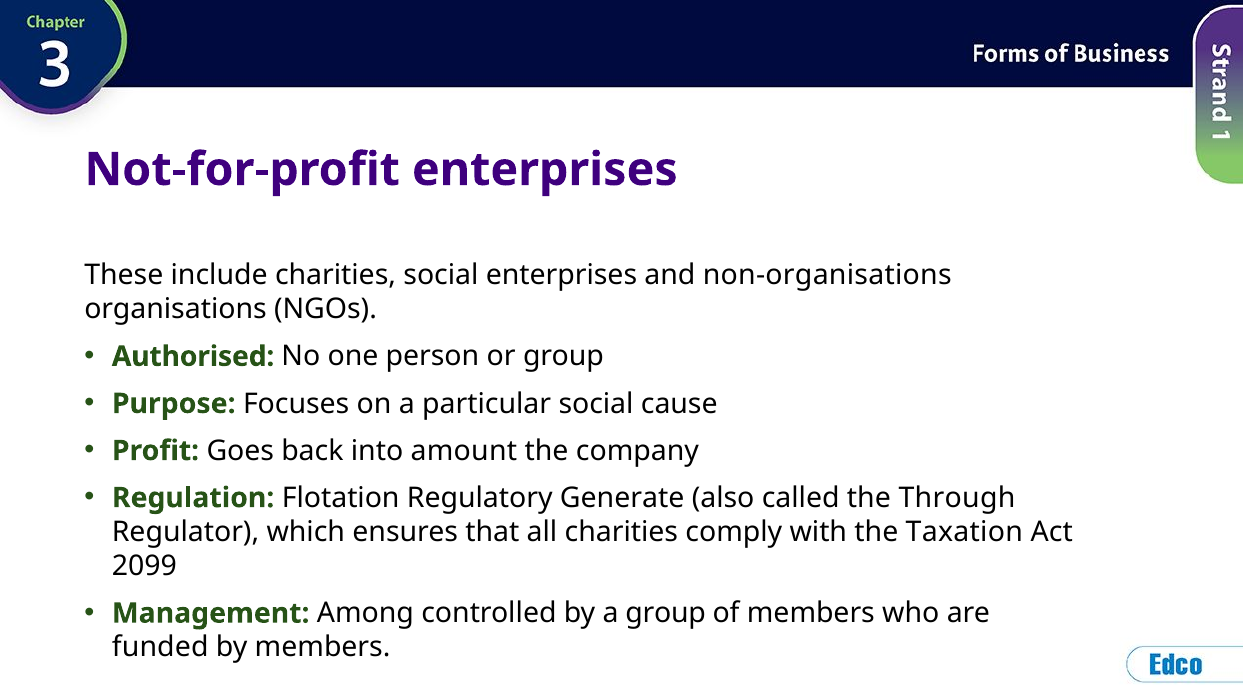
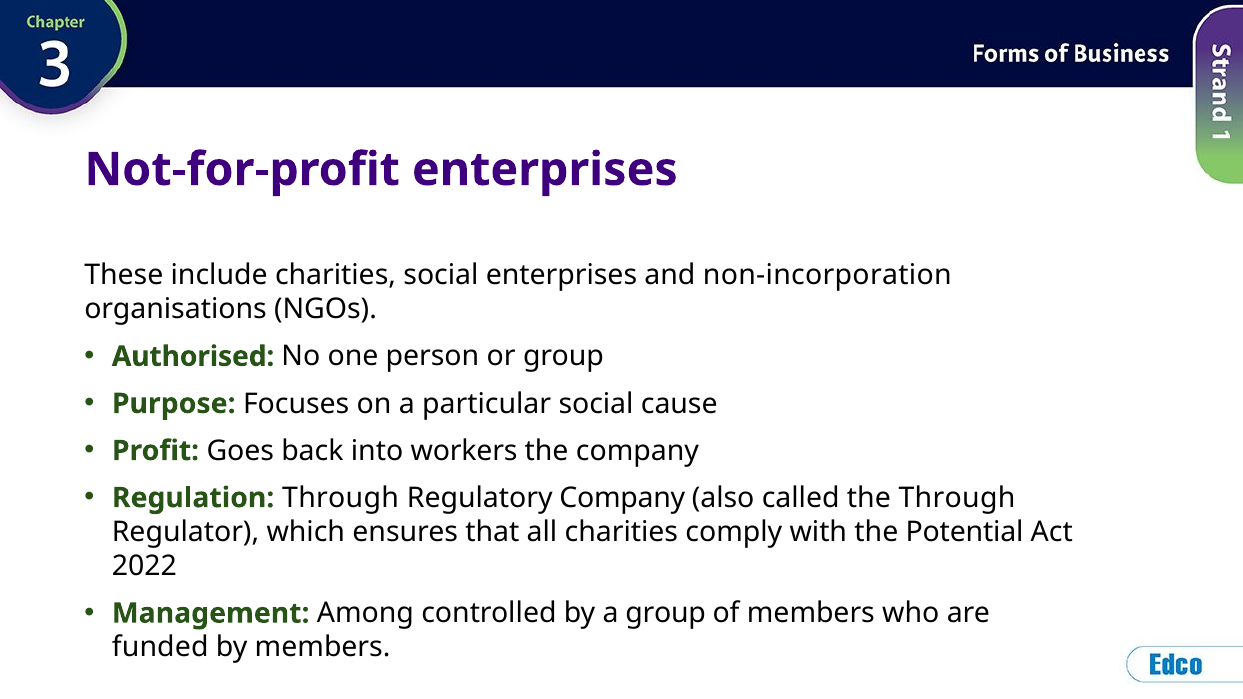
non-organisations: non-organisations -> non-incorporation
amount: amount -> workers
Regulation Flotation: Flotation -> Through
Regulatory Generate: Generate -> Company
Taxation: Taxation -> Potential
2099: 2099 -> 2022
